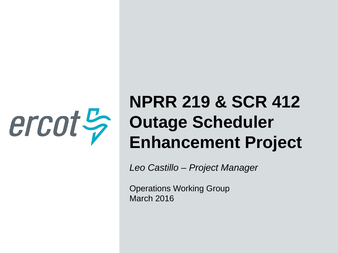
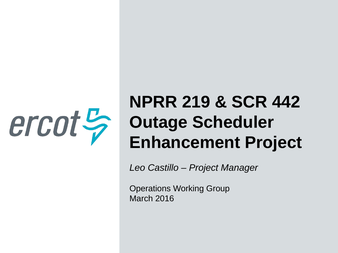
412: 412 -> 442
